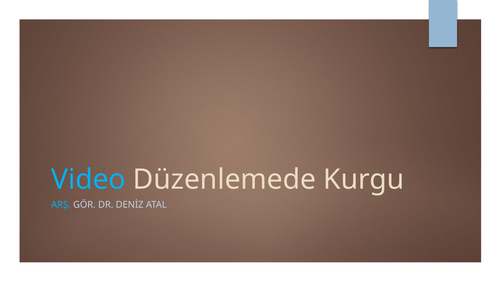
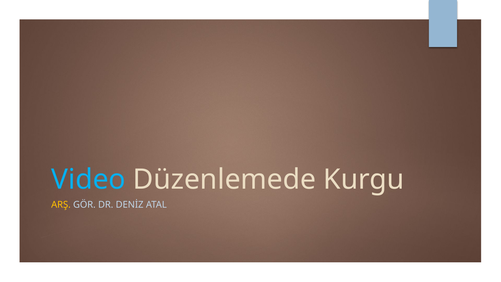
ARŞ colour: light blue -> yellow
